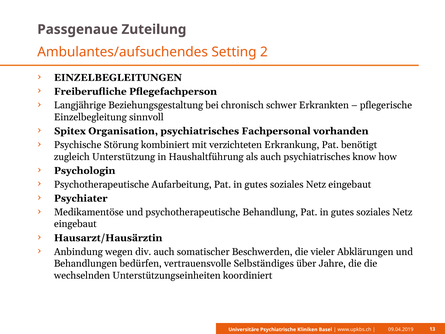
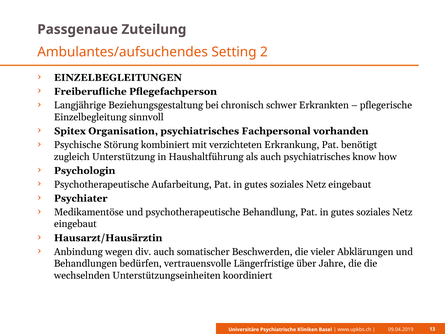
Selbständiges: Selbständiges -> Längerfristige
